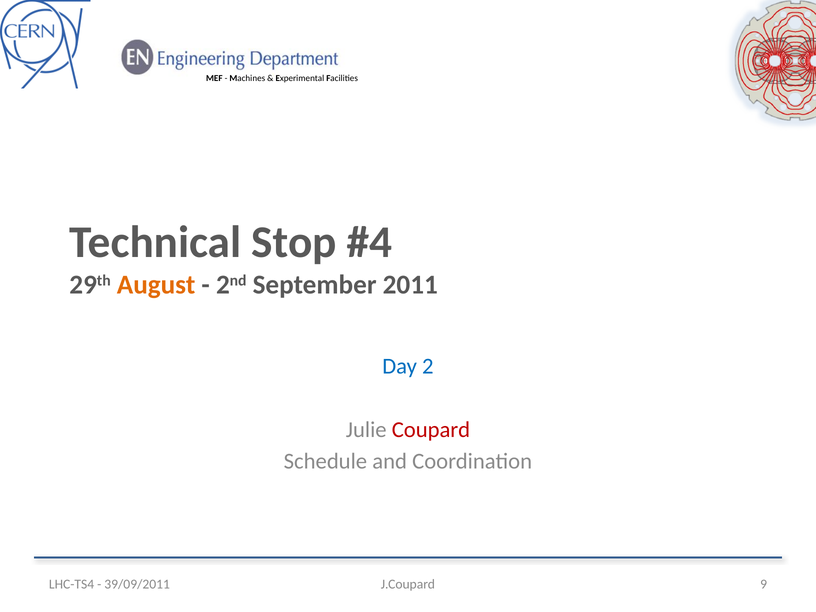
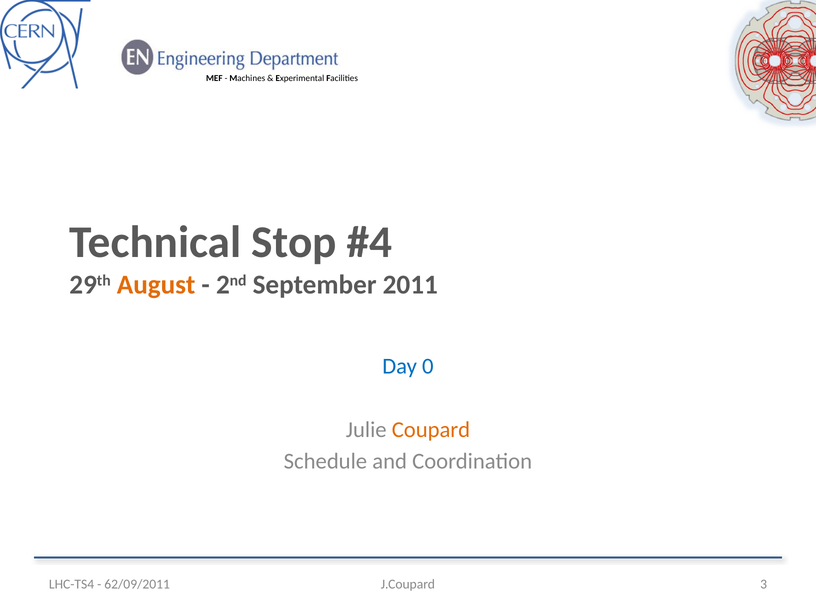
2: 2 -> 0
Coupard colour: red -> orange
9: 9 -> 3
39/09/2011: 39/09/2011 -> 62/09/2011
